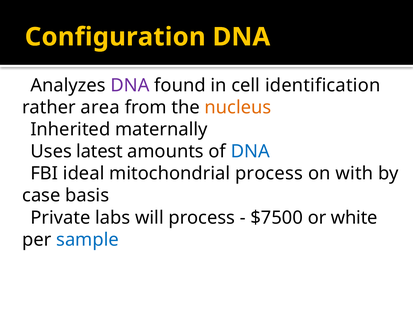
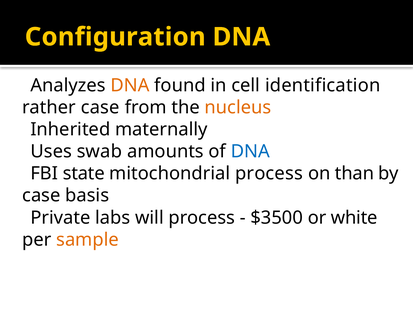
DNA at (130, 85) colour: purple -> orange
rather area: area -> case
latest: latest -> swab
ideal: ideal -> state
with: with -> than
$7500: $7500 -> $3500
sample colour: blue -> orange
